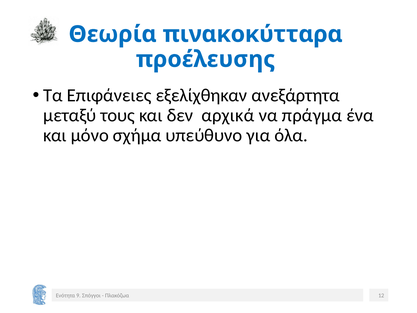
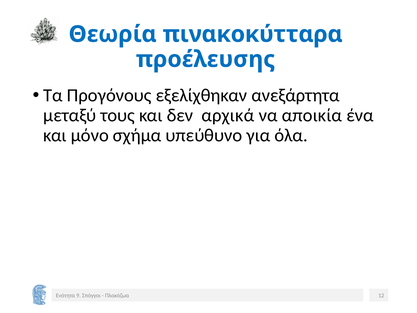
Επιφάνειες: Επιφάνειες -> Προγόνους
πράγμα: πράγμα -> αποικία
